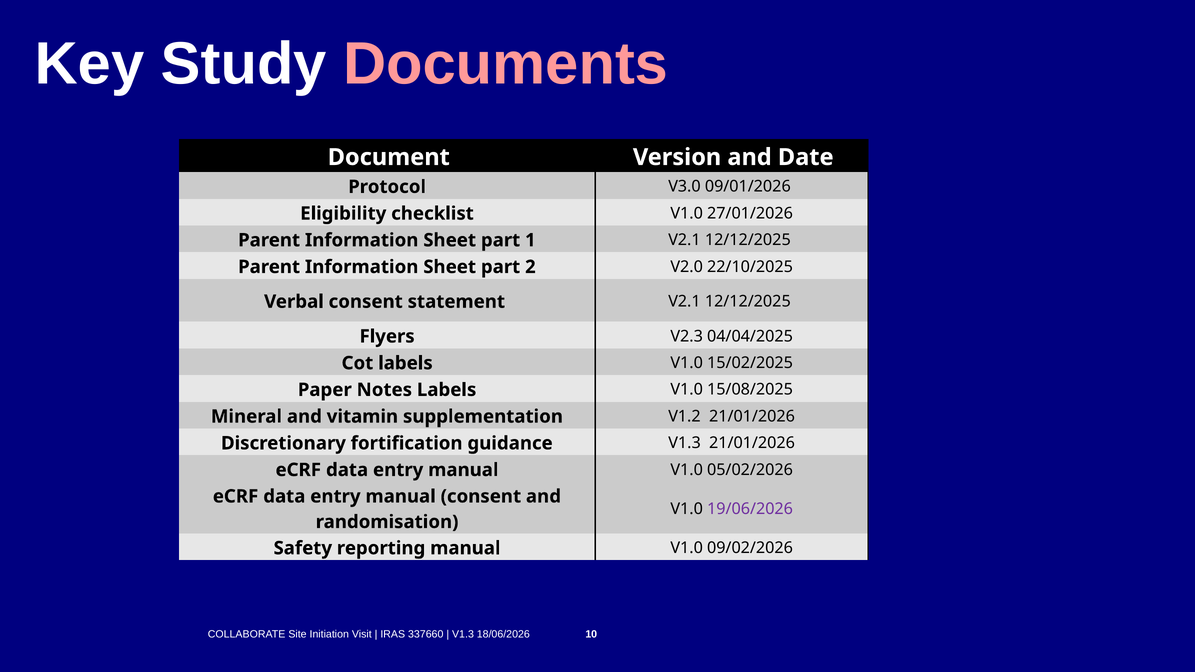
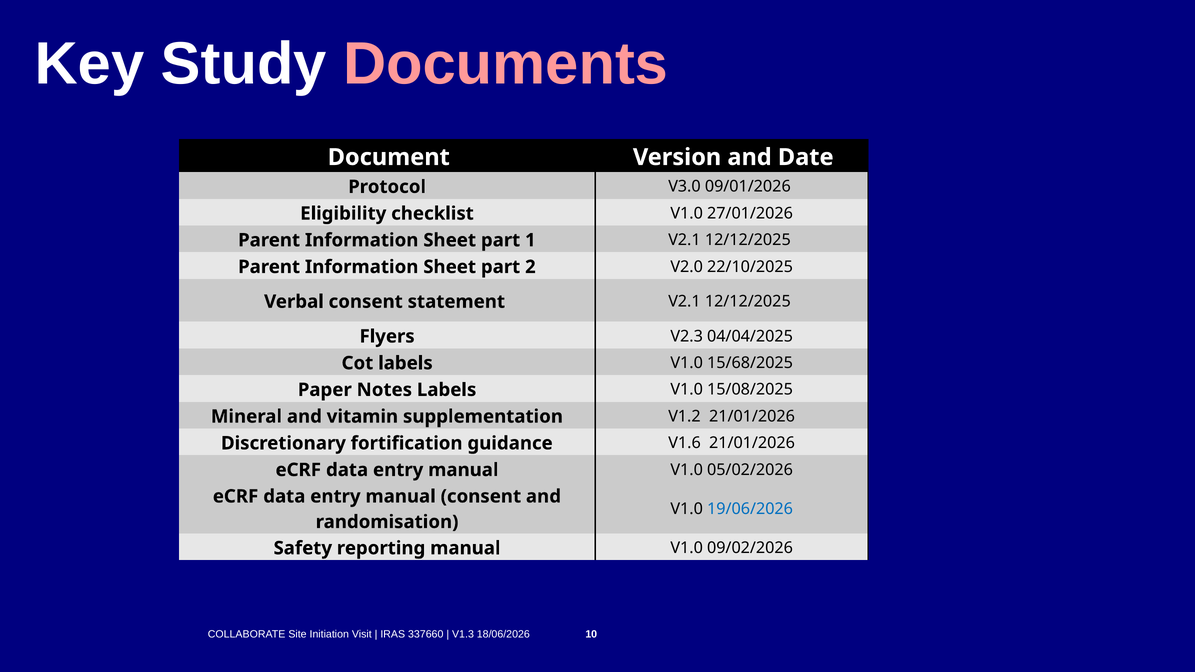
15/02/2025: 15/02/2025 -> 15/68/2025
V1.3 at (685, 443): V1.3 -> V1.6
19/06/2026 colour: purple -> blue
